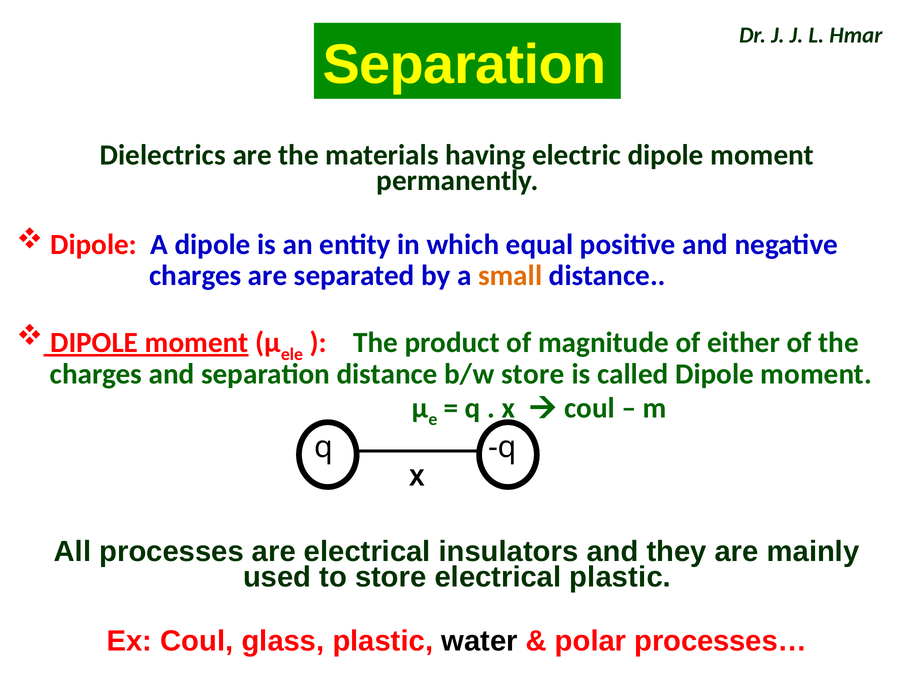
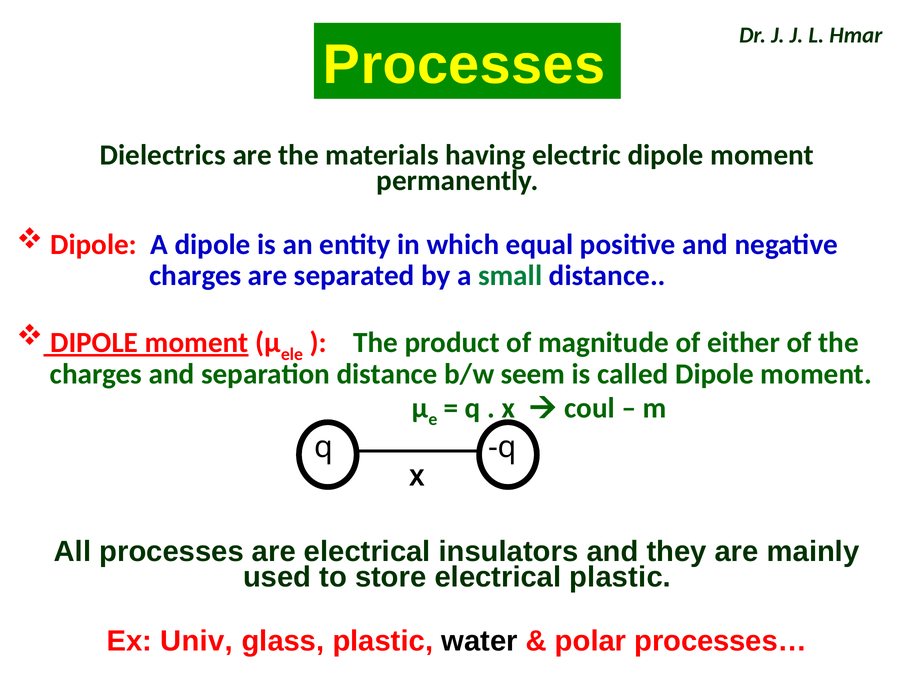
Separation at (465, 65): Separation -> Processes
small colour: orange -> green
b/w store: store -> seem
Ex Coul: Coul -> Univ
